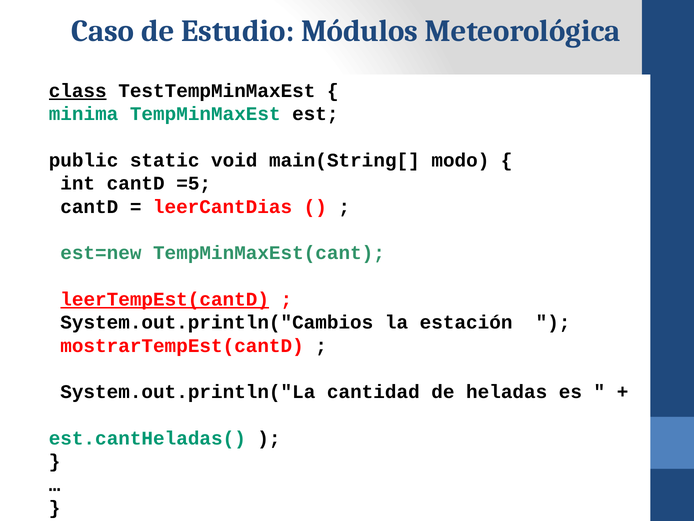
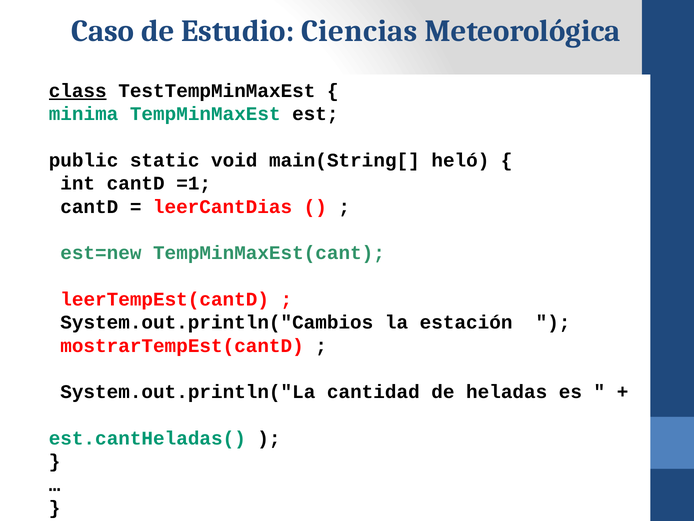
Módulos: Módulos -> Ciencias
modo: modo -> heló
=5: =5 -> =1
leerTempEst(cantD underline: present -> none
